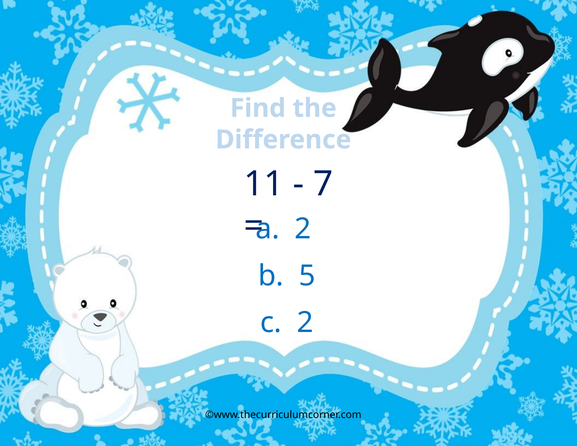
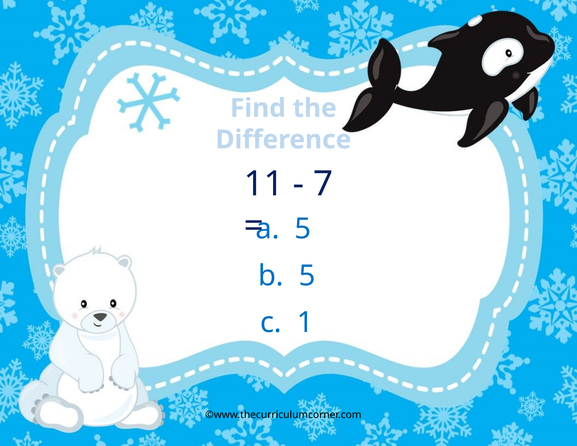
a 2: 2 -> 5
c 2: 2 -> 1
